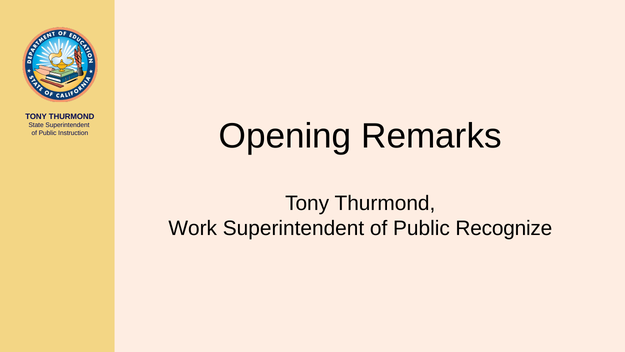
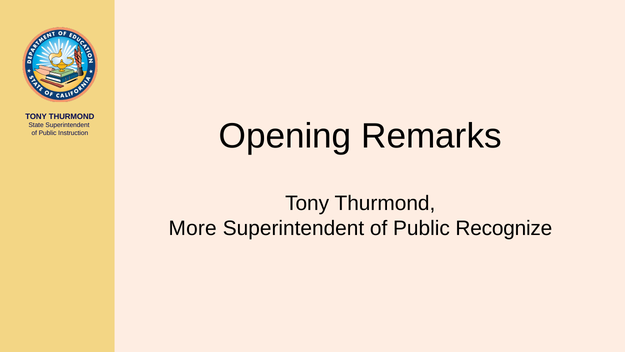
Work: Work -> More
